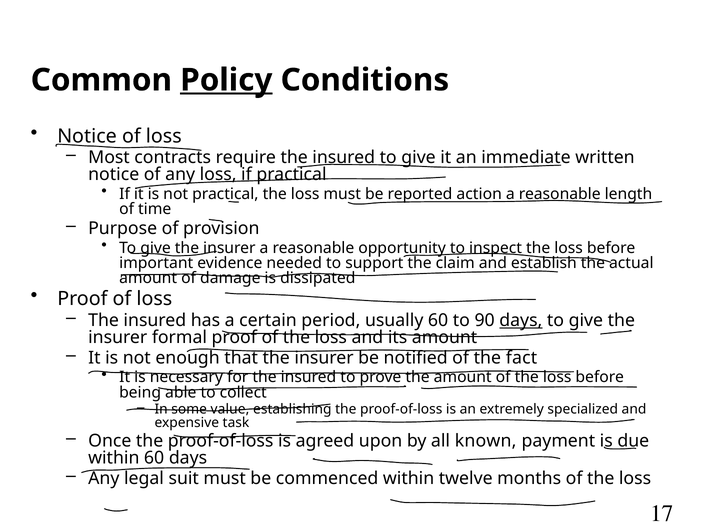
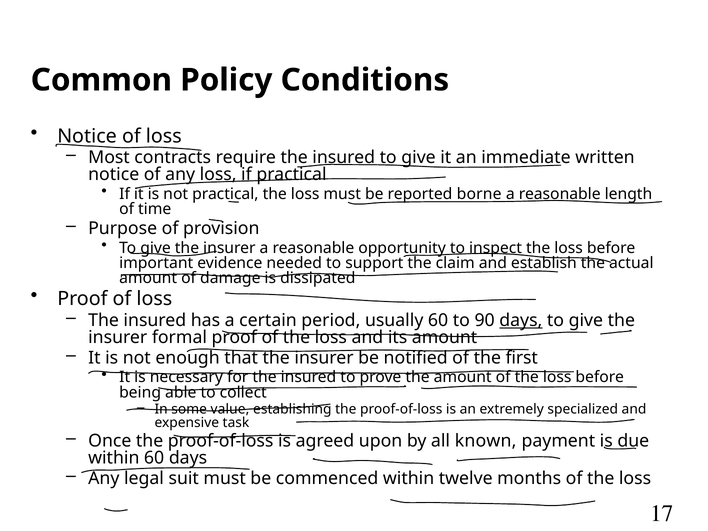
Policy underline: present -> none
action: action -> borne
fact: fact -> first
